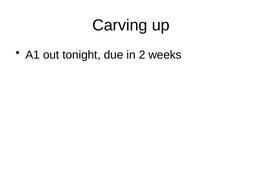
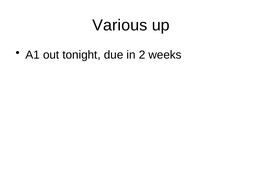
Carving: Carving -> Various
